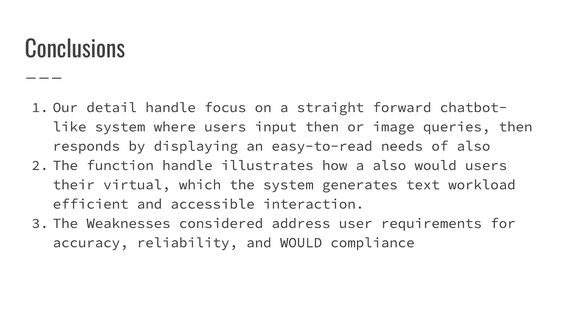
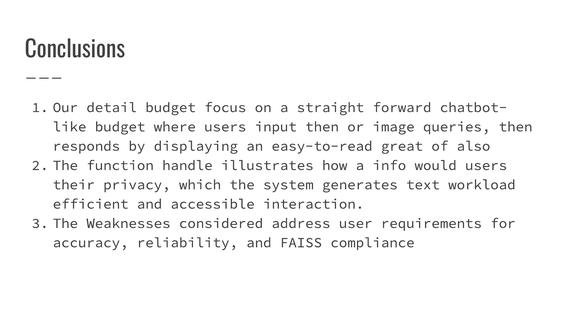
detail handle: handle -> budget
system at (120, 127): system -> budget
needs: needs -> great
a also: also -> info
virtual: virtual -> privacy
and WOULD: WOULD -> FAISS
